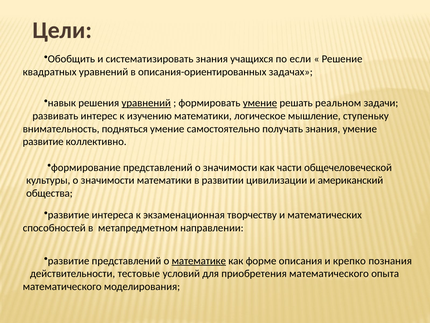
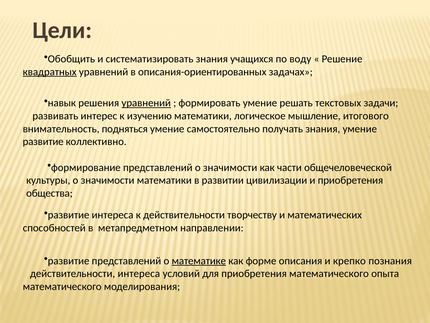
если: если -> воду
квадратных underline: none -> present
умение at (260, 103) underline: present -> none
реальном: реальном -> текстовых
ступеньку: ступеньку -> итогового
и американский: американский -> приобретения
к экзаменационная: экзаменационная -> действительности
действительности тестовые: тестовые -> интереса
